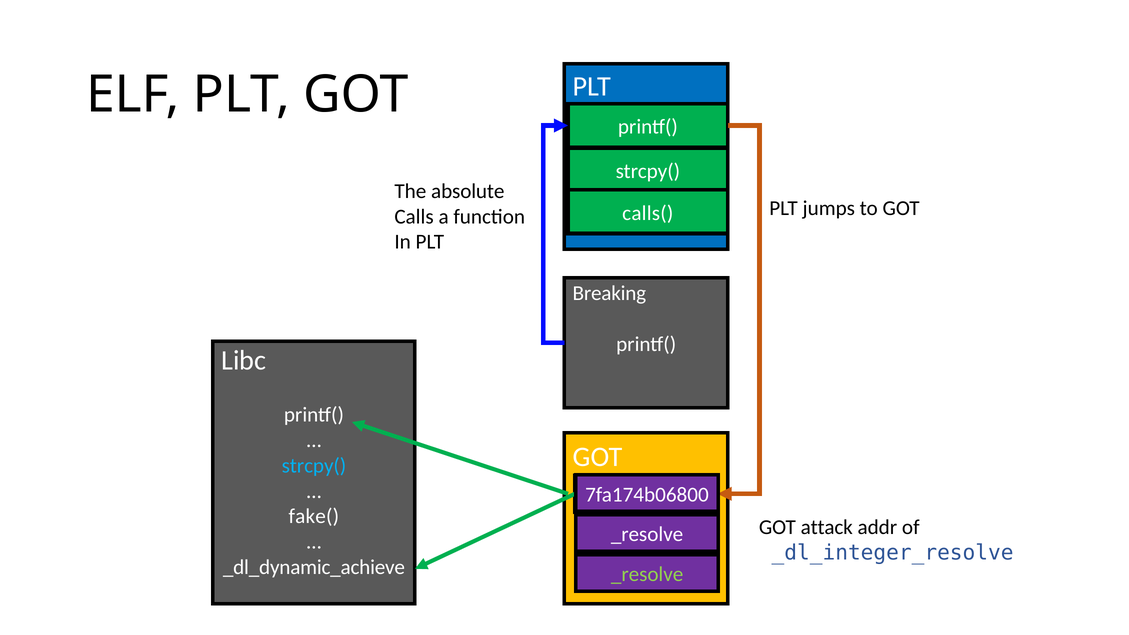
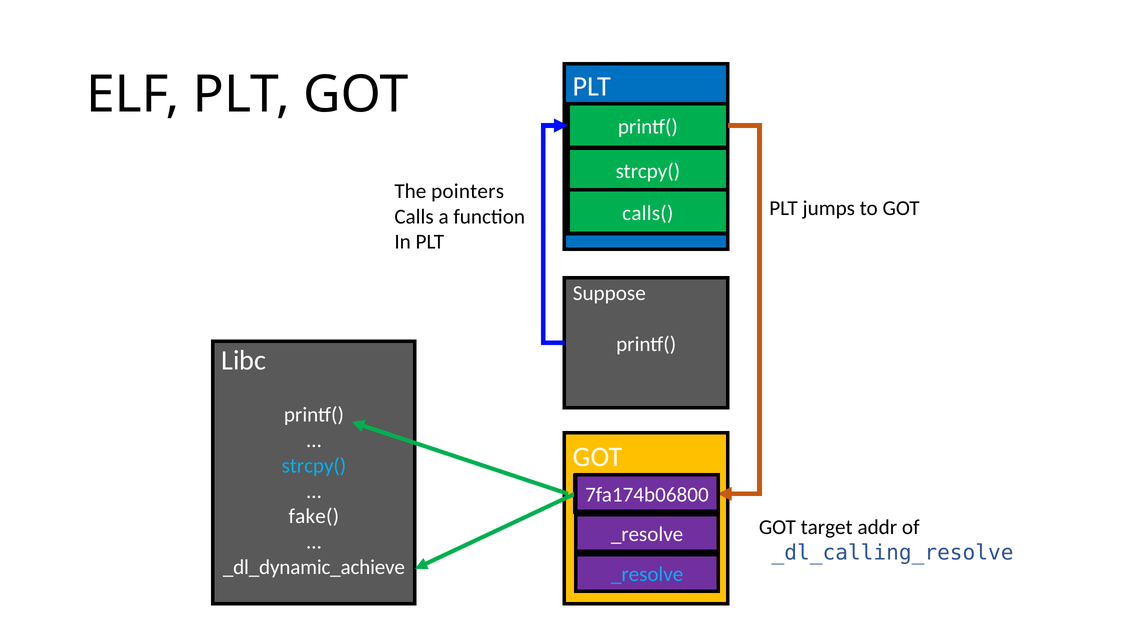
absolute: absolute -> pointers
Breaking: Breaking -> Suppose
attack: attack -> target
_dl_integer_resolve: _dl_integer_resolve -> _dl_calling_resolve
_resolve at (647, 574) colour: light green -> light blue
